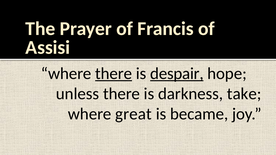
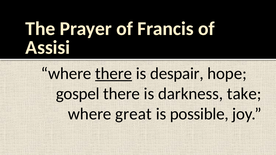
despair underline: present -> none
unless: unless -> gospel
became: became -> possible
